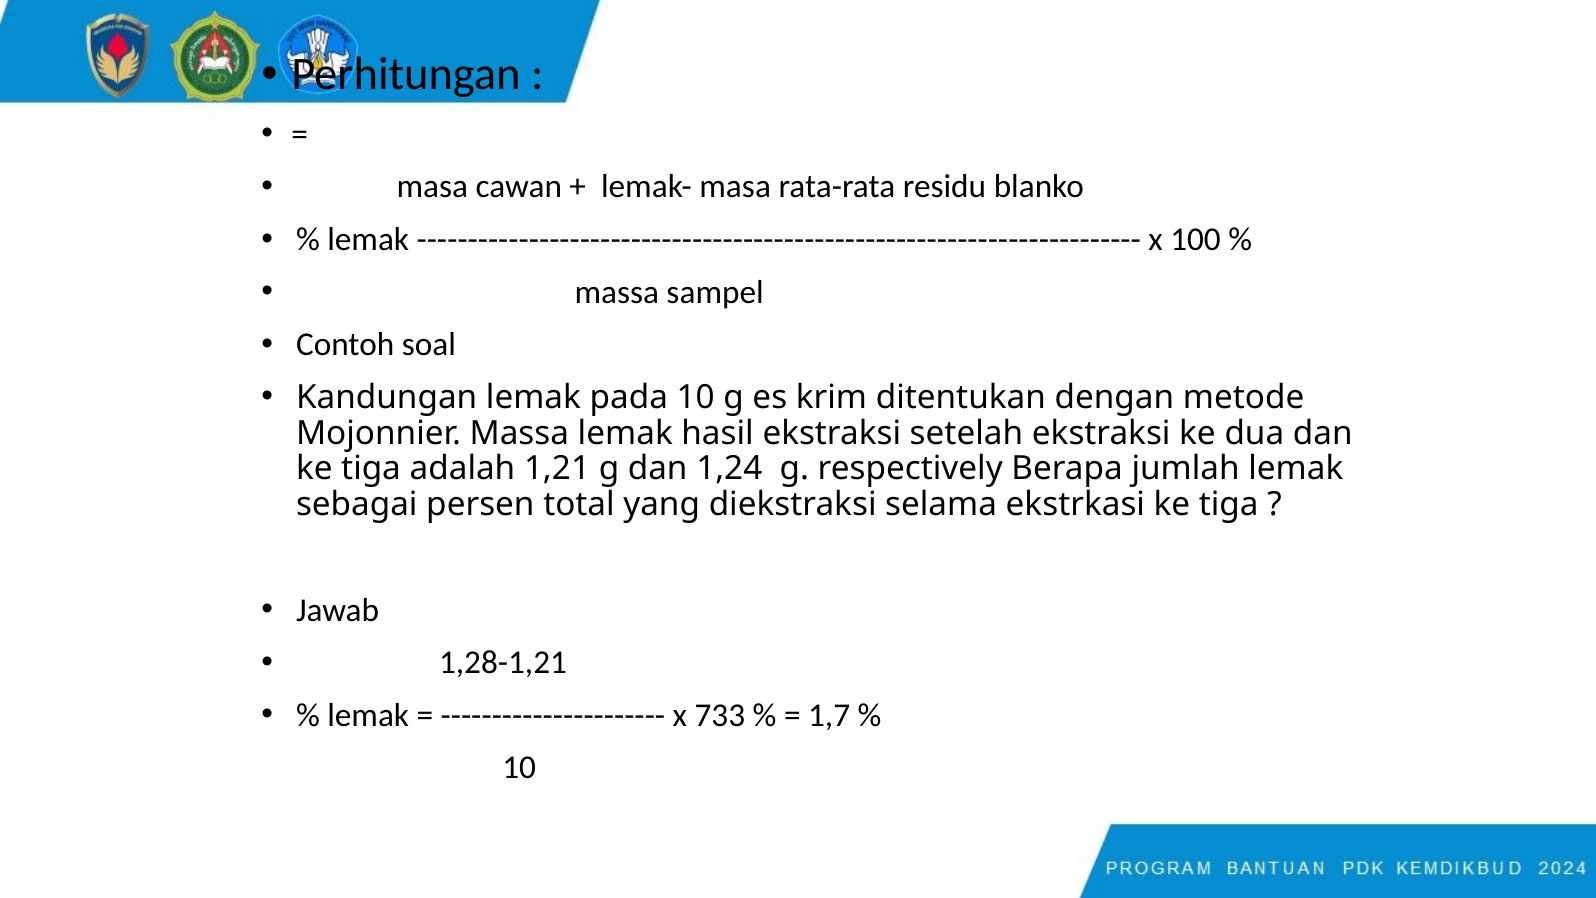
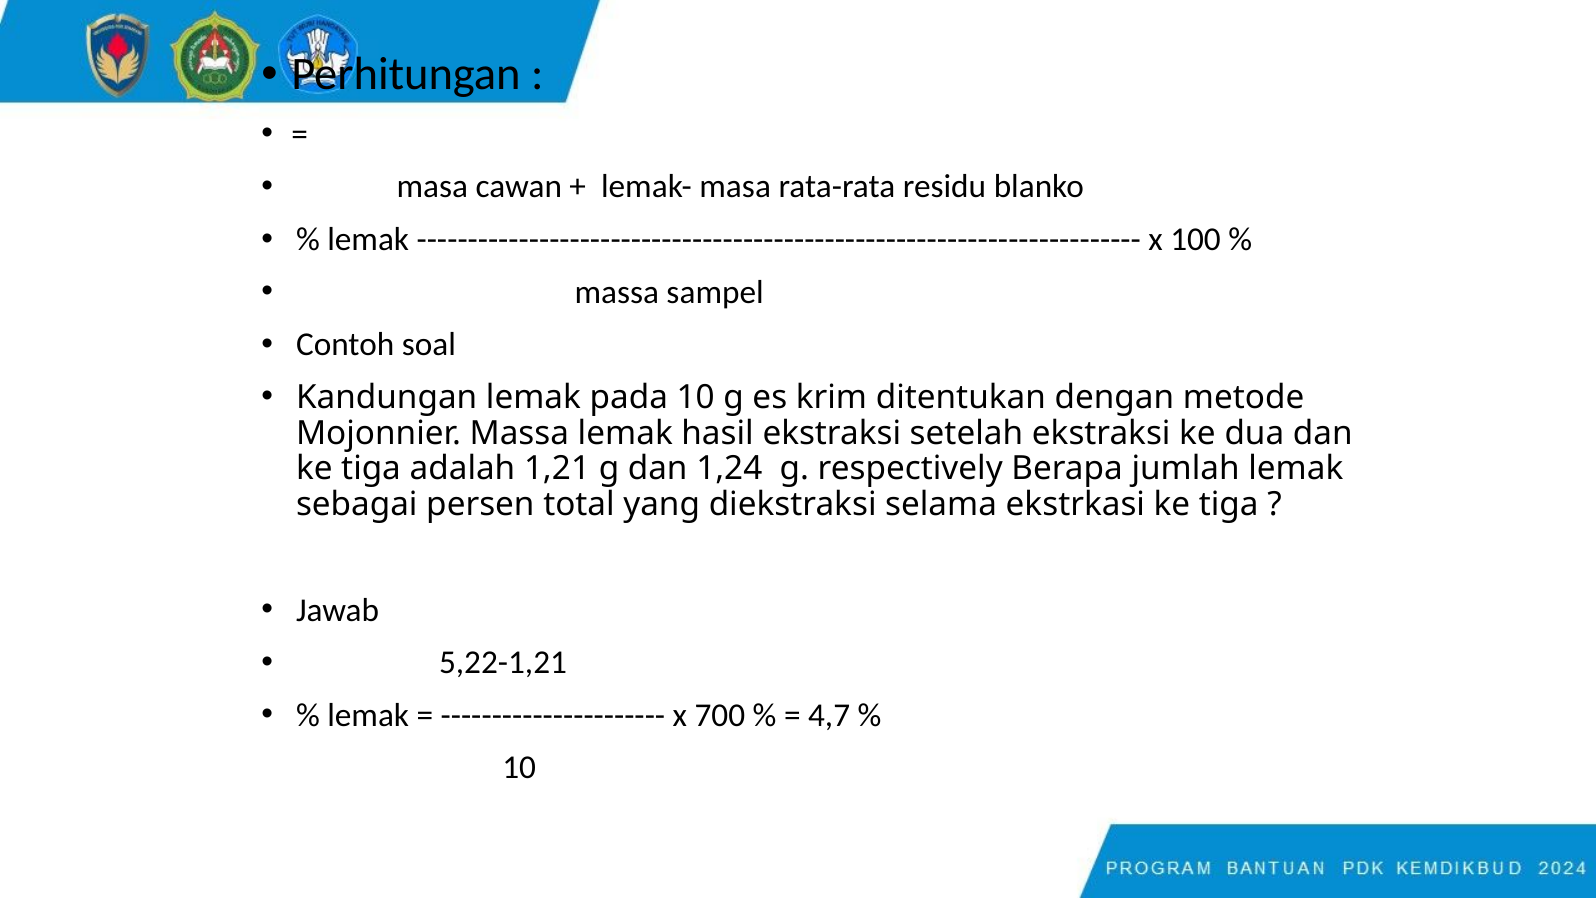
1,28-1,21: 1,28-1,21 -> 5,22-1,21
733: 733 -> 700
1,7: 1,7 -> 4,7
